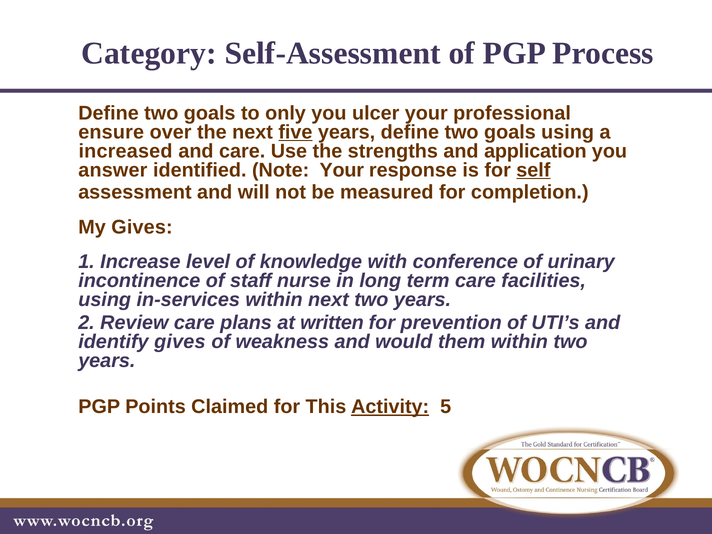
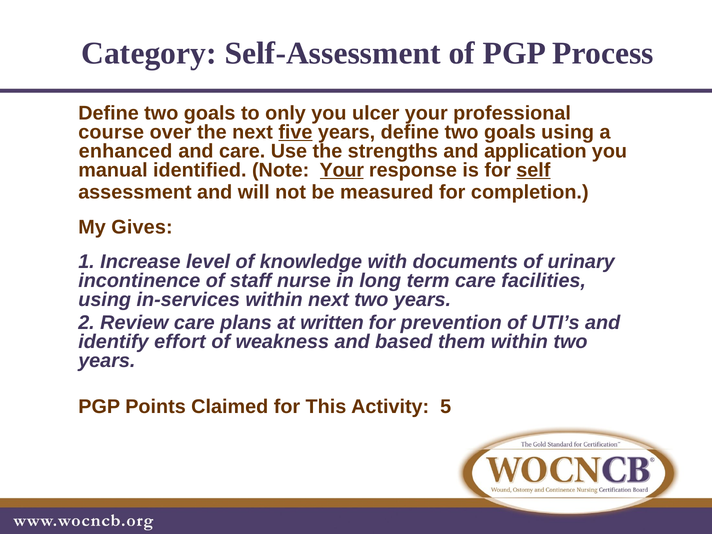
ensure: ensure -> course
increased: increased -> enhanced
answer: answer -> manual
Your at (342, 170) underline: none -> present
conference: conference -> documents
identify gives: gives -> effort
would: would -> based
Activity underline: present -> none
